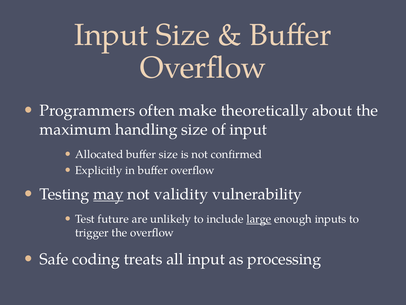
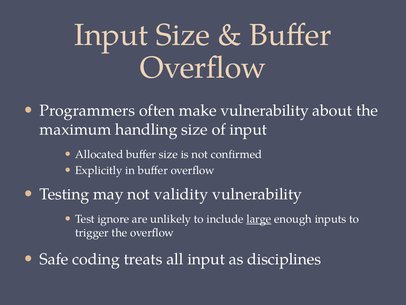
make theoretically: theoretically -> vulnerability
may underline: present -> none
future: future -> ignore
processing: processing -> disciplines
